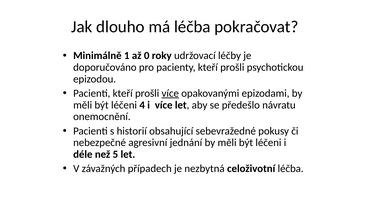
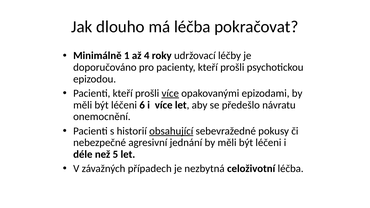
0: 0 -> 4
4: 4 -> 6
obsahující underline: none -> present
